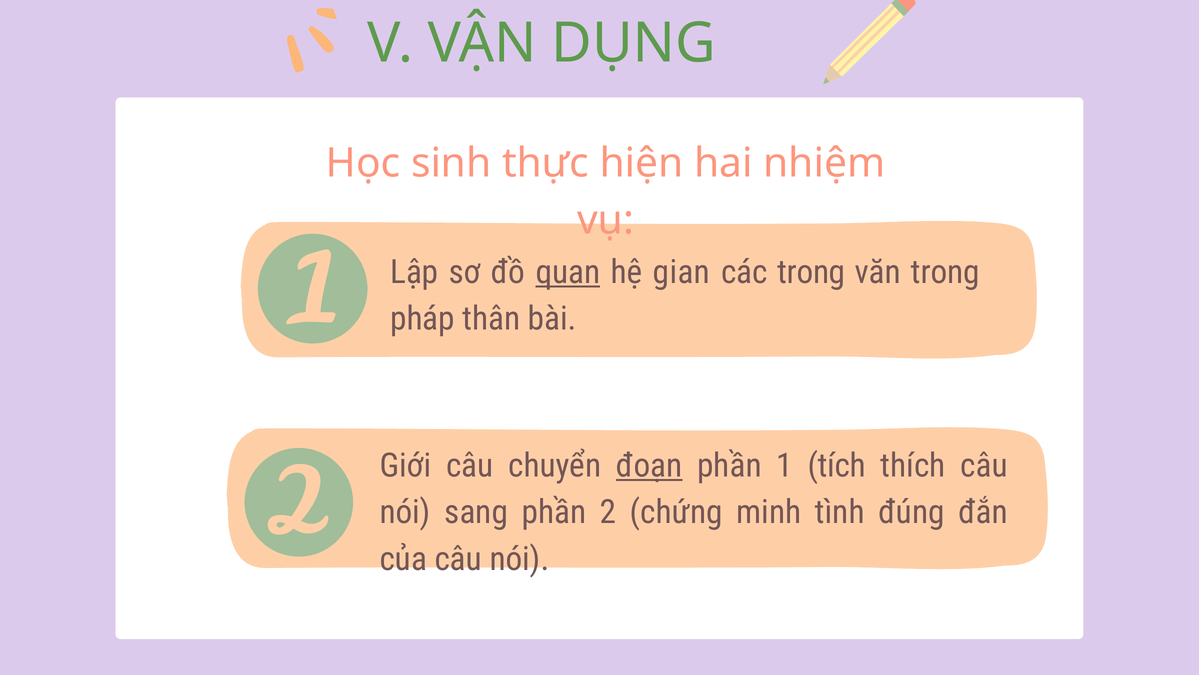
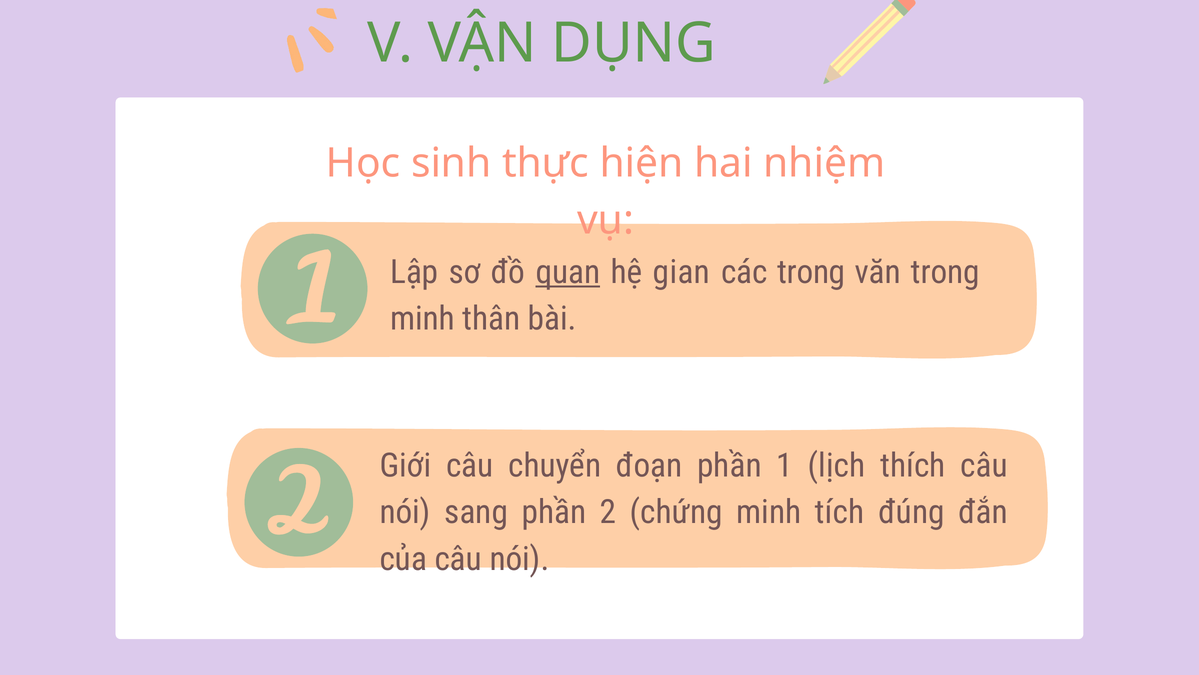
pháp at (422, 319): pháp -> minh
đoạn underline: present -> none
tích: tích -> lịch
tình: tình -> tích
